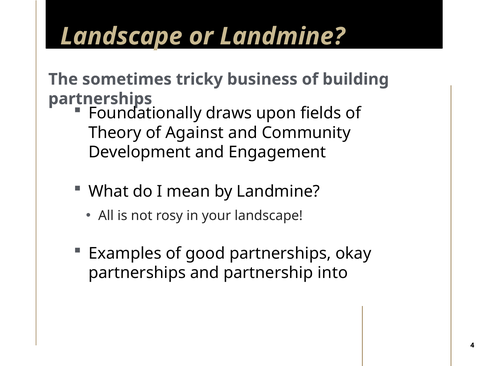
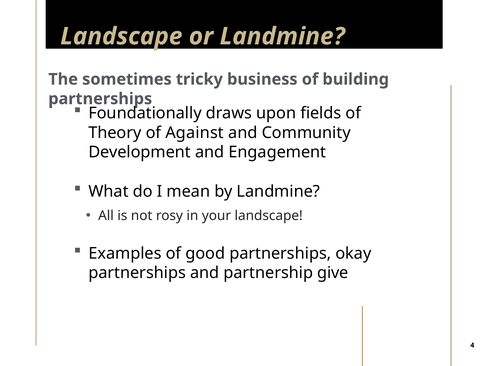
into: into -> give
